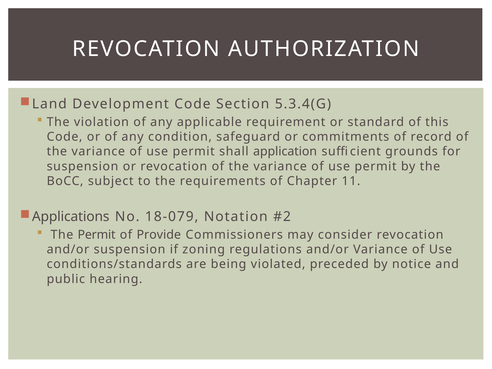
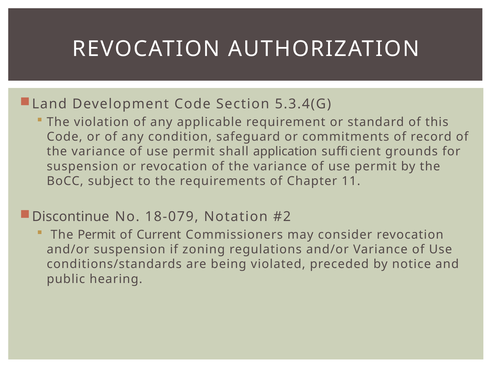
Applications: Applications -> Discontinue
Provide: Provide -> Current
